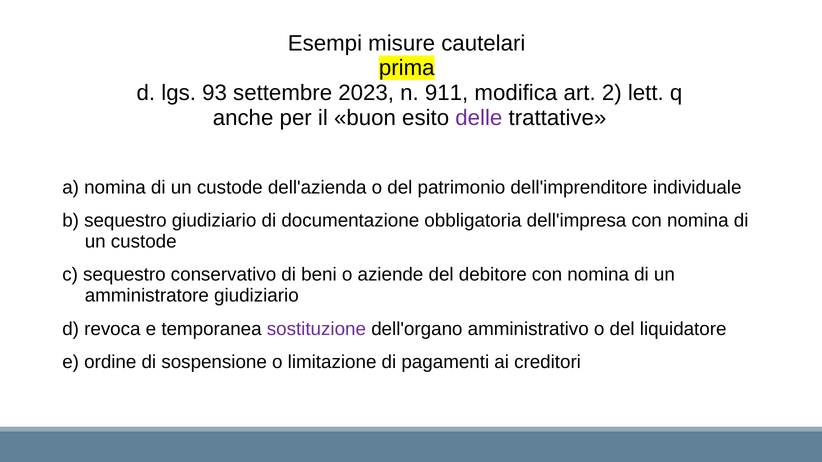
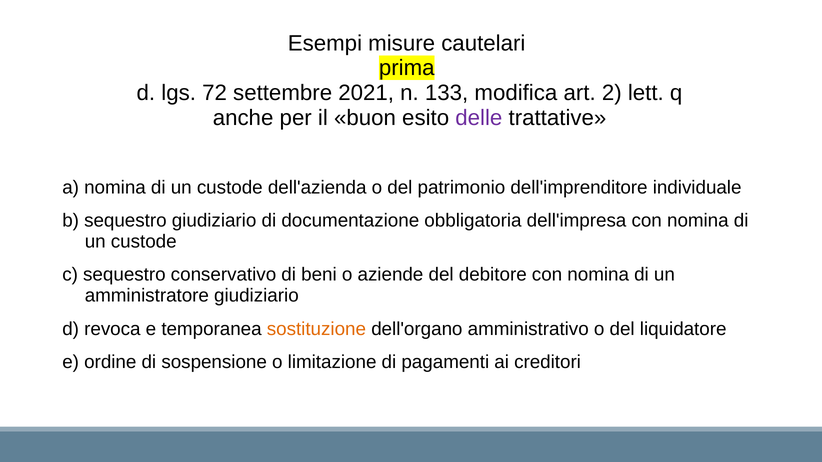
93: 93 -> 72
2023: 2023 -> 2021
911: 911 -> 133
sostituzione colour: purple -> orange
